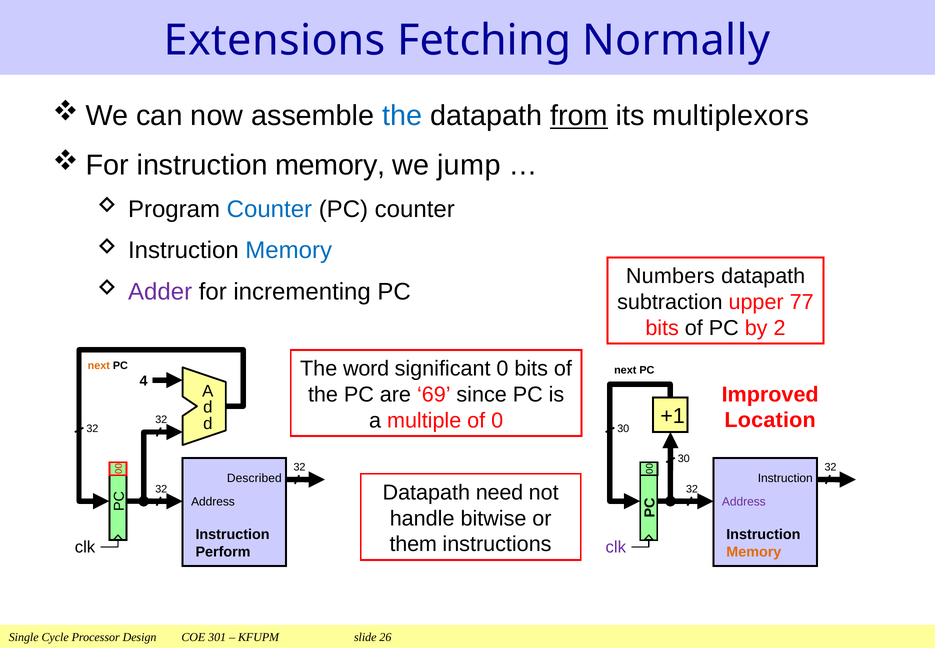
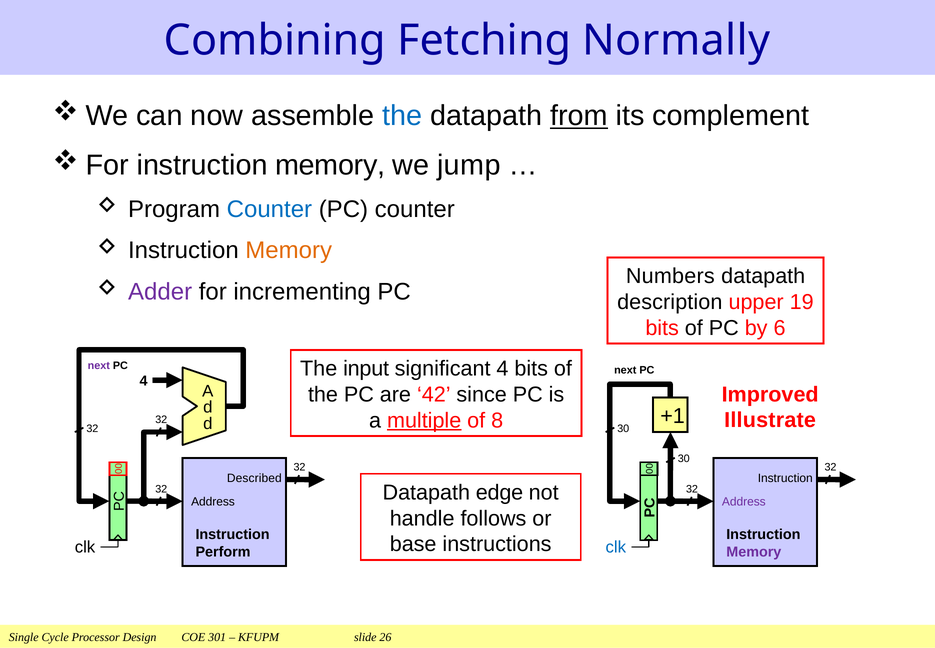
Extensions: Extensions -> Combining
multiplexors: multiplexors -> complement
Memory at (289, 250) colour: blue -> orange
subtraction: subtraction -> description
77: 77 -> 19
2: 2 -> 6
word: word -> input
significant 0: 0 -> 4
next at (99, 365) colour: orange -> purple
69: 69 -> 42
Location: Location -> Illustrate
multiple underline: none -> present
of 0: 0 -> 8
need: need -> edge
bitwise: bitwise -> follows
them: them -> base
clk at (616, 547) colour: purple -> blue
Memory at (754, 551) colour: orange -> purple
